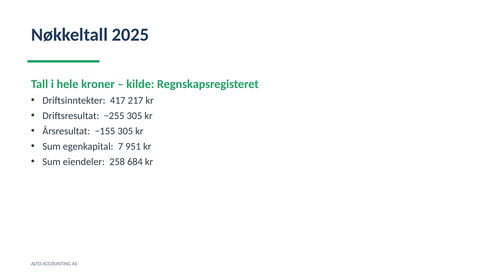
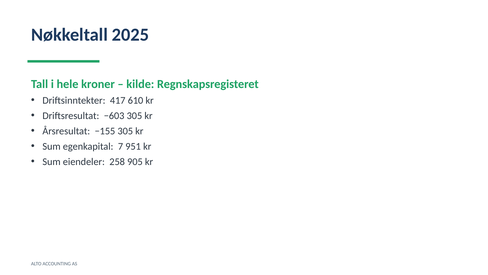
217: 217 -> 610
−255: −255 -> −603
684: 684 -> 905
